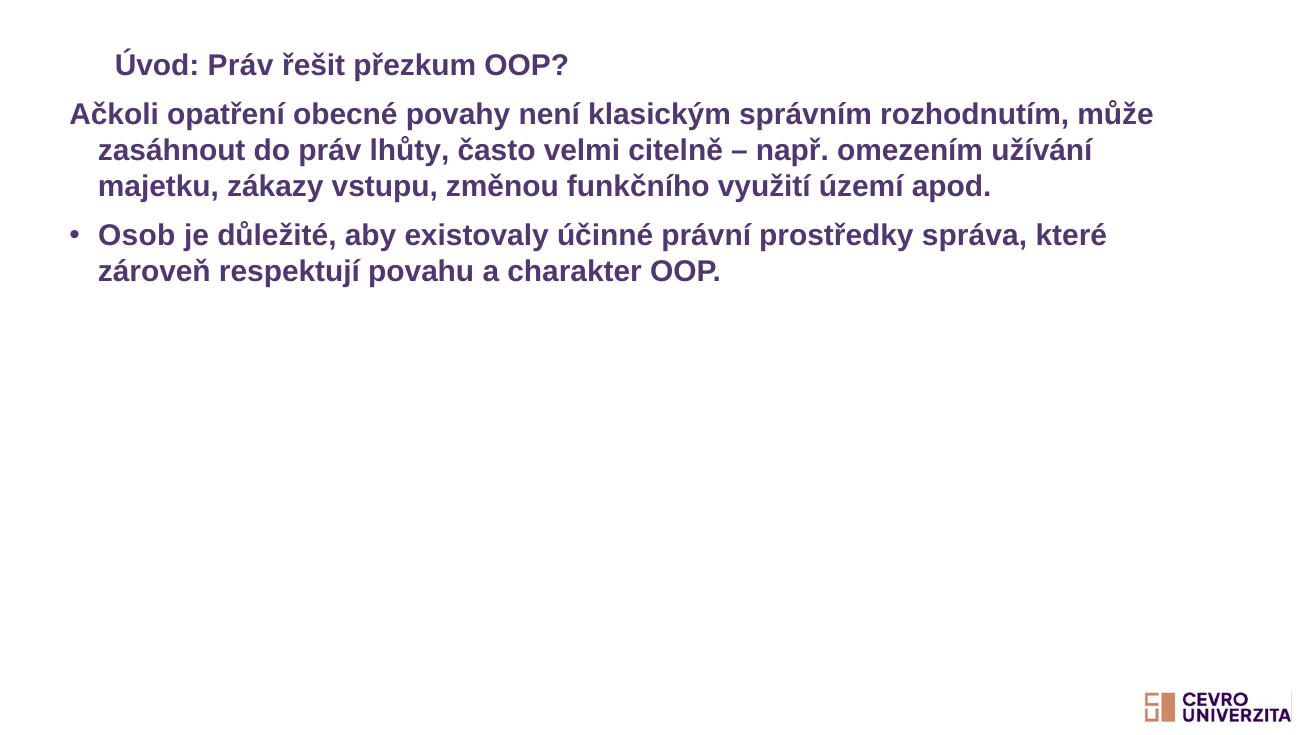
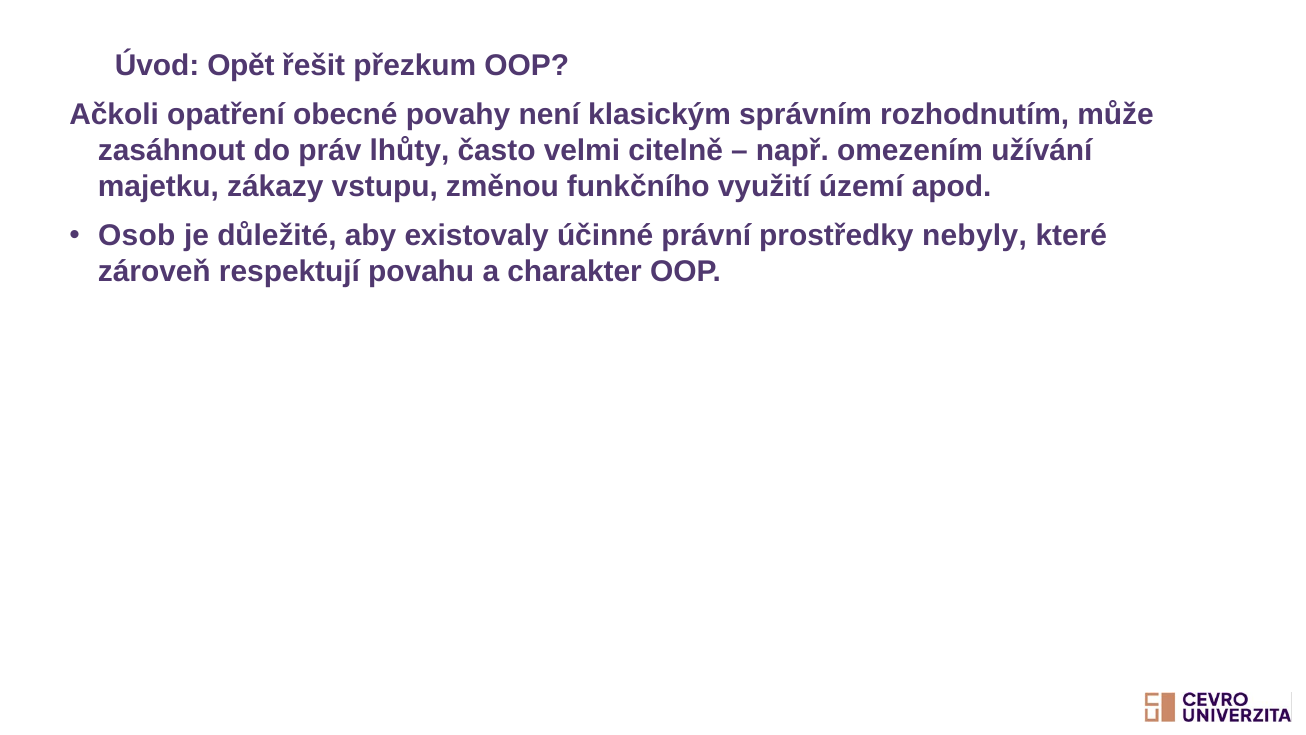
Úvod Práv: Práv -> Opět
správa: správa -> nebyly
